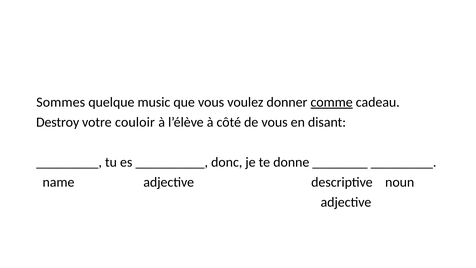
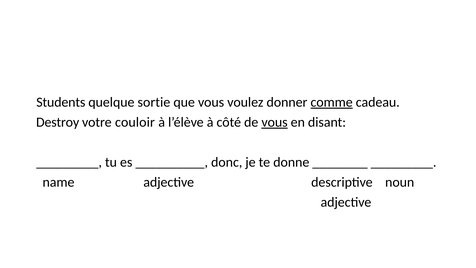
Sommes: Sommes -> Students
music: music -> sortie
vous at (275, 122) underline: none -> present
